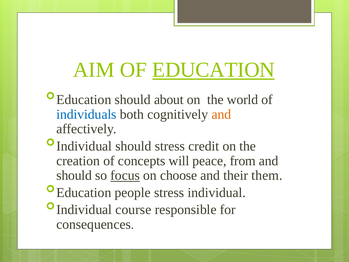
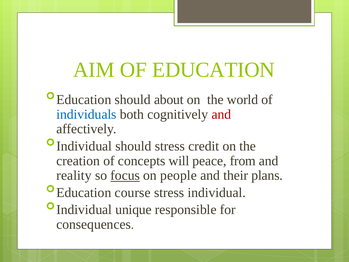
EDUCATION underline: present -> none
and at (221, 114) colour: orange -> red
should at (74, 175): should -> reality
choose: choose -> people
them: them -> plans
people: people -> course
course: course -> unique
